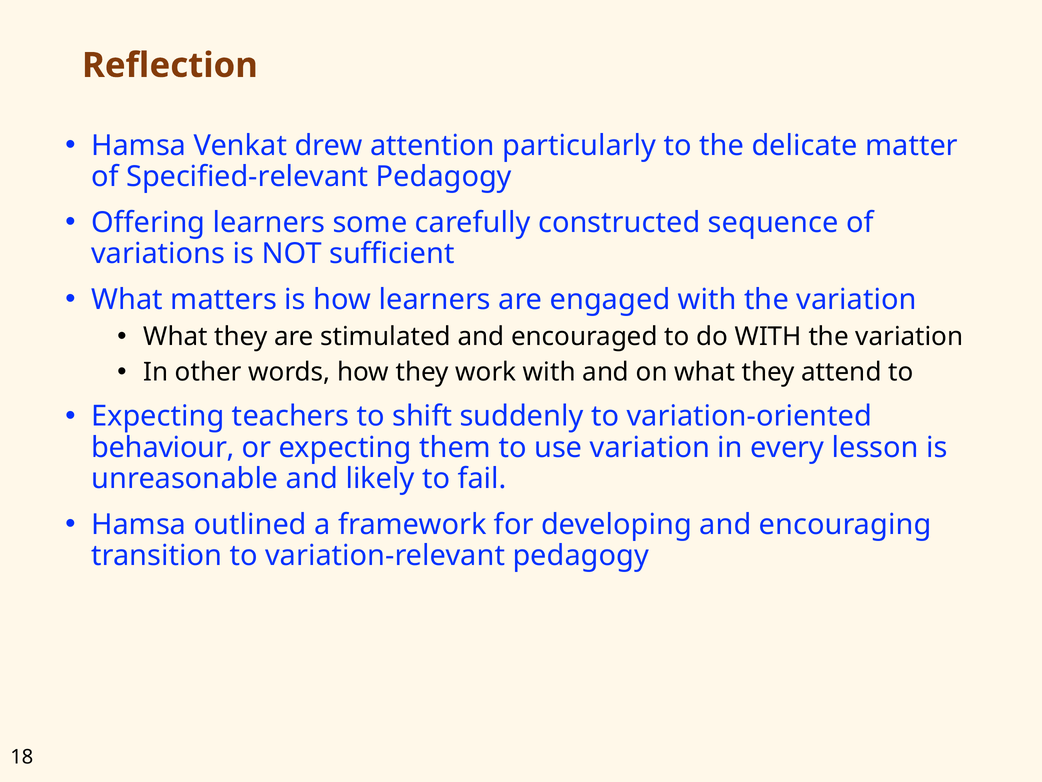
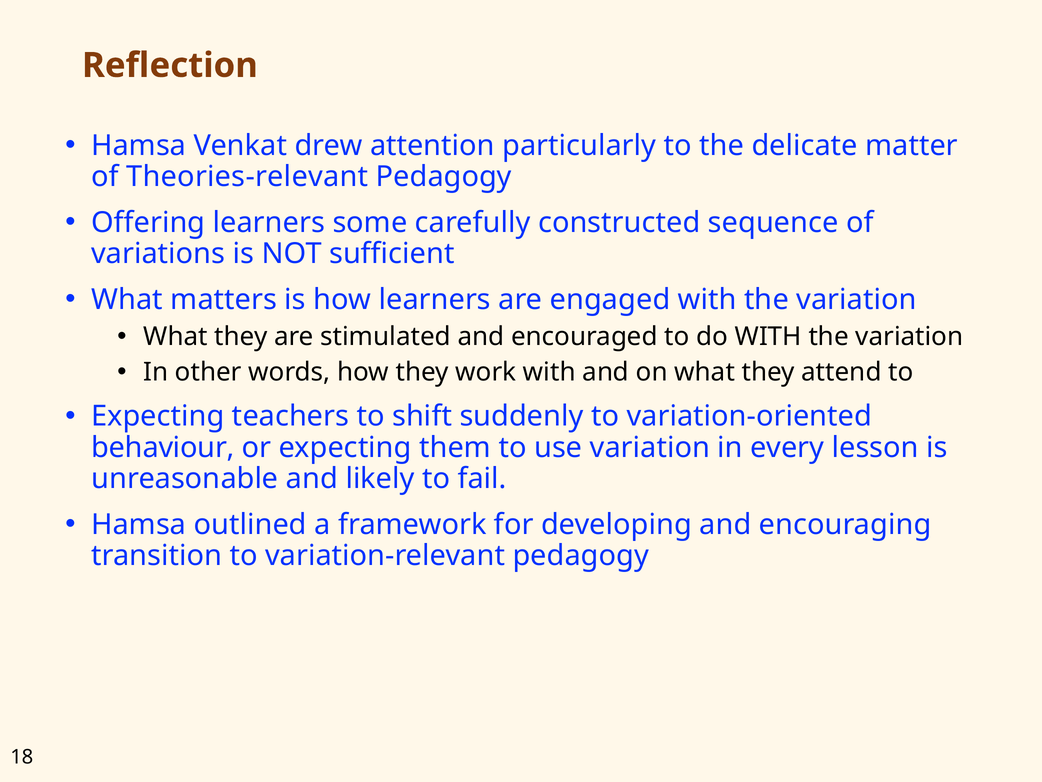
Specified-relevant: Specified-relevant -> Theories-relevant
